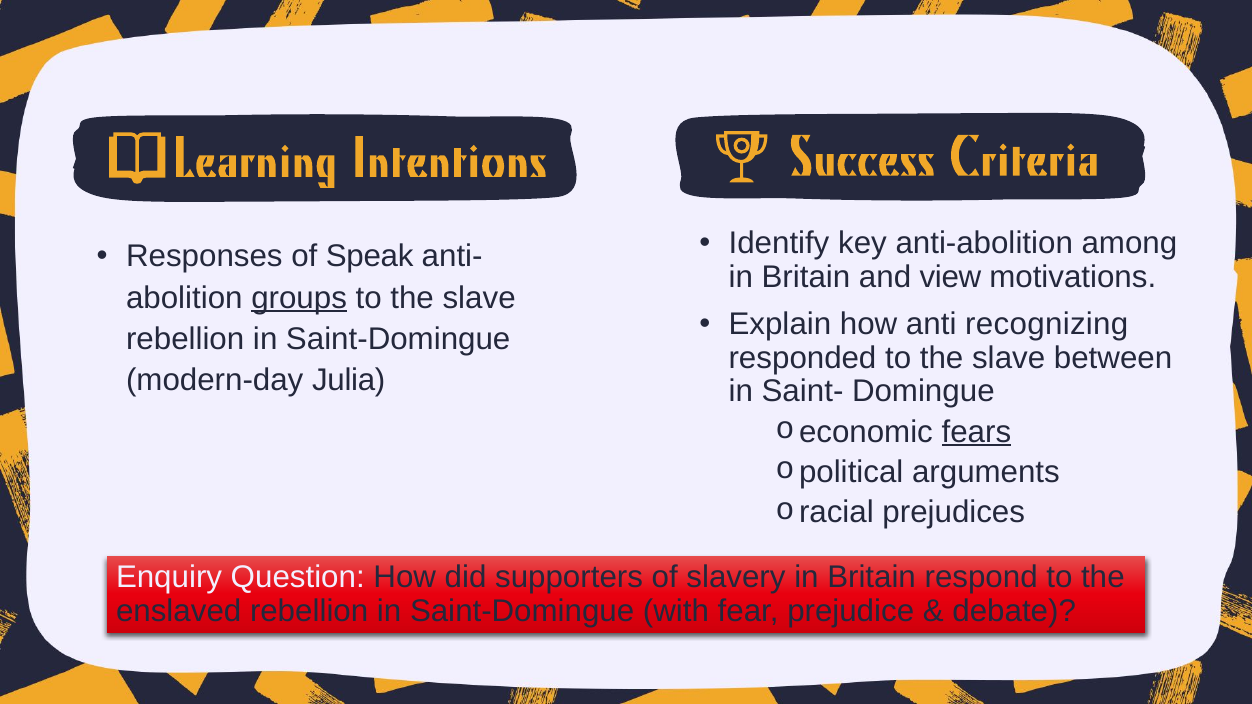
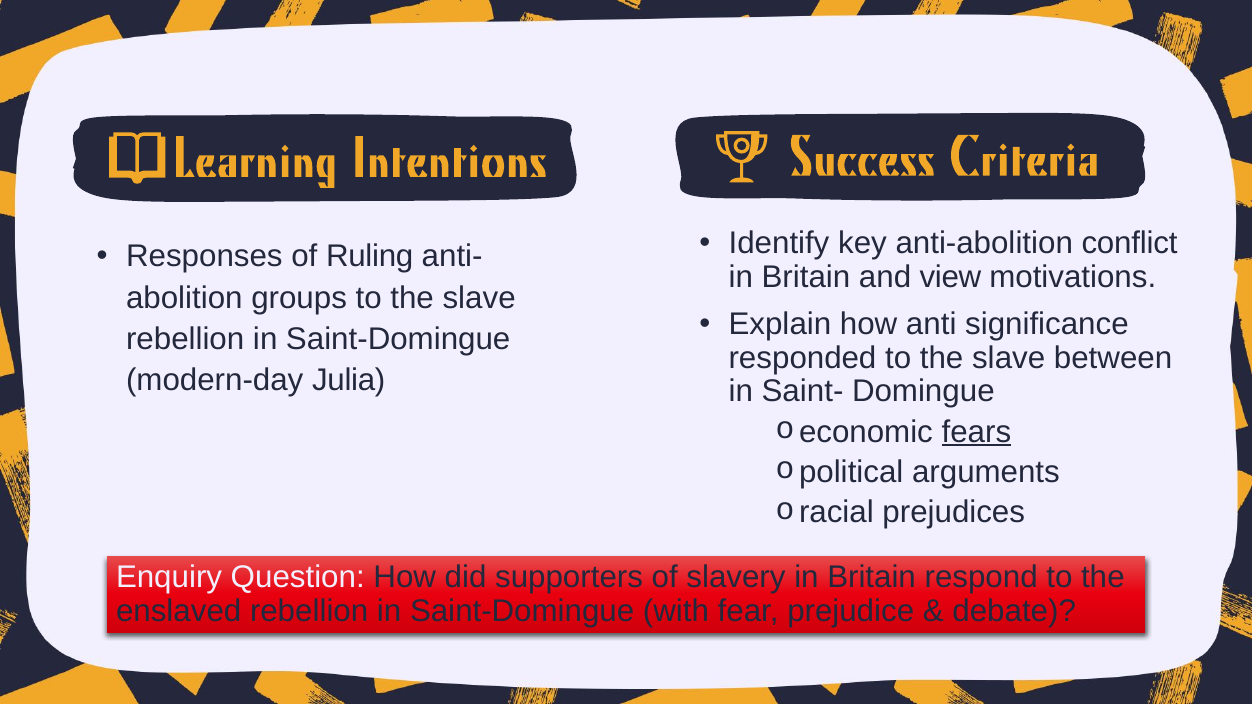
among: among -> conflict
Speak: Speak -> Ruling
groups underline: present -> none
recognizing: recognizing -> significance
